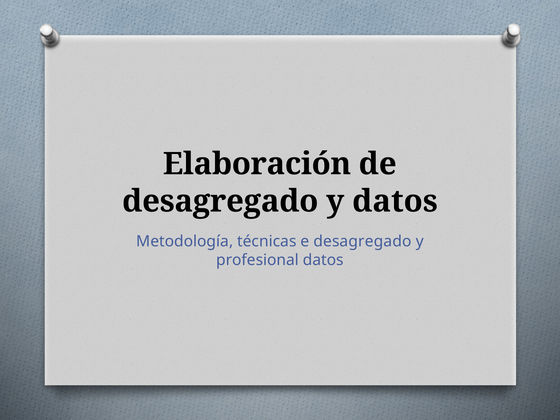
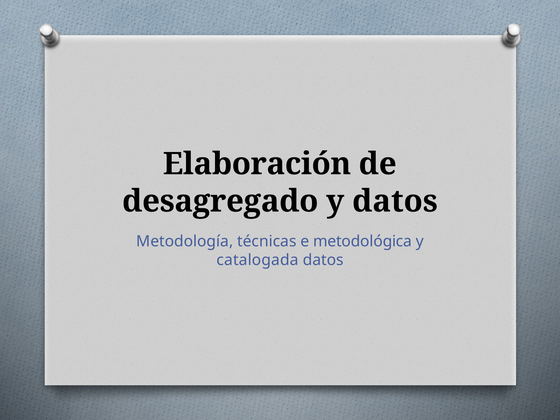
e desagregado: desagregado -> metodológica
profesional: profesional -> catalogada
